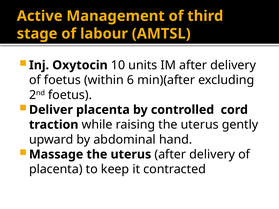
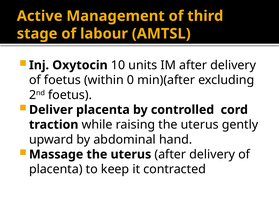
6: 6 -> 0
